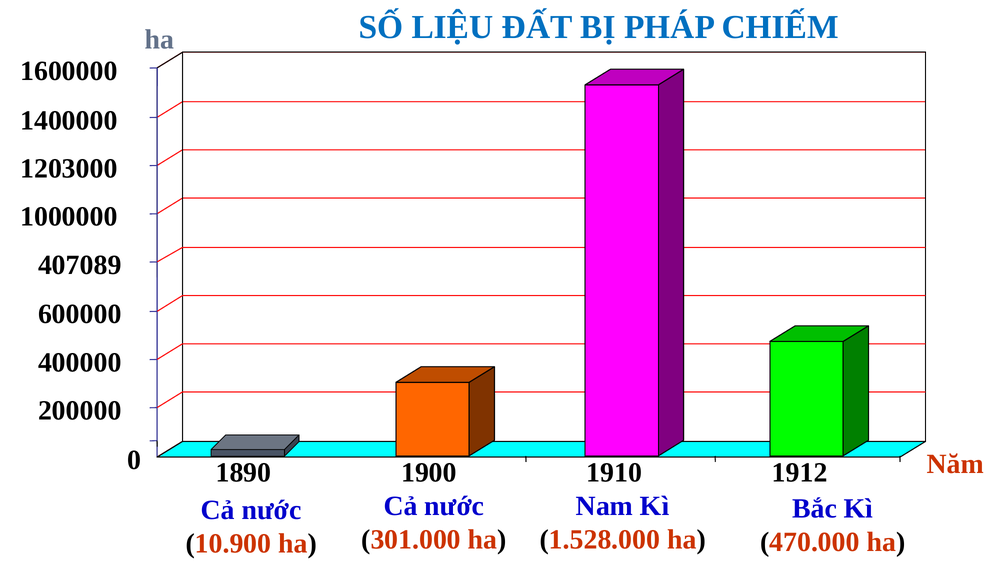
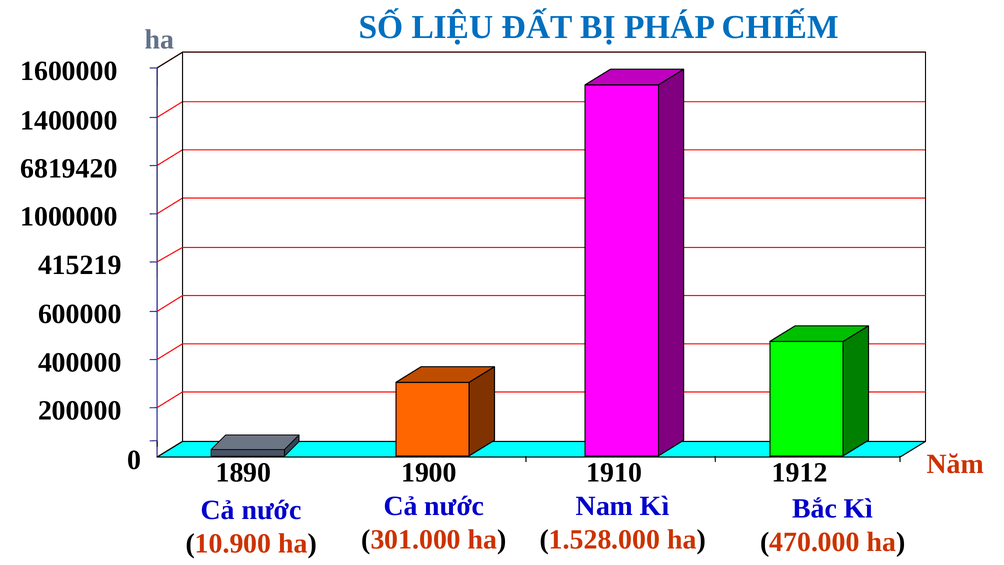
1203000: 1203000 -> 6819420
407089: 407089 -> 415219
